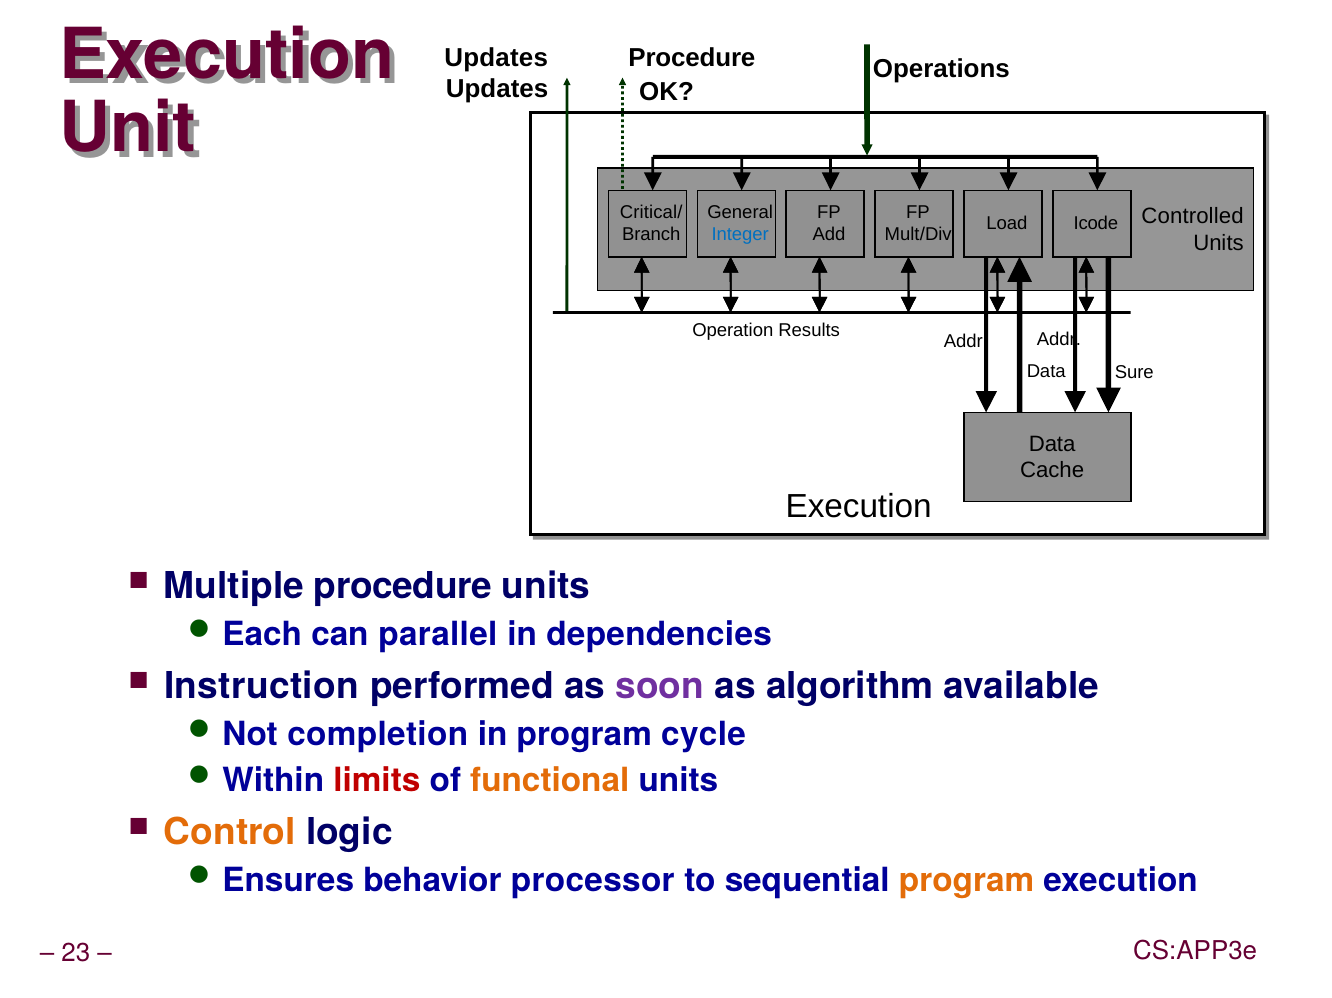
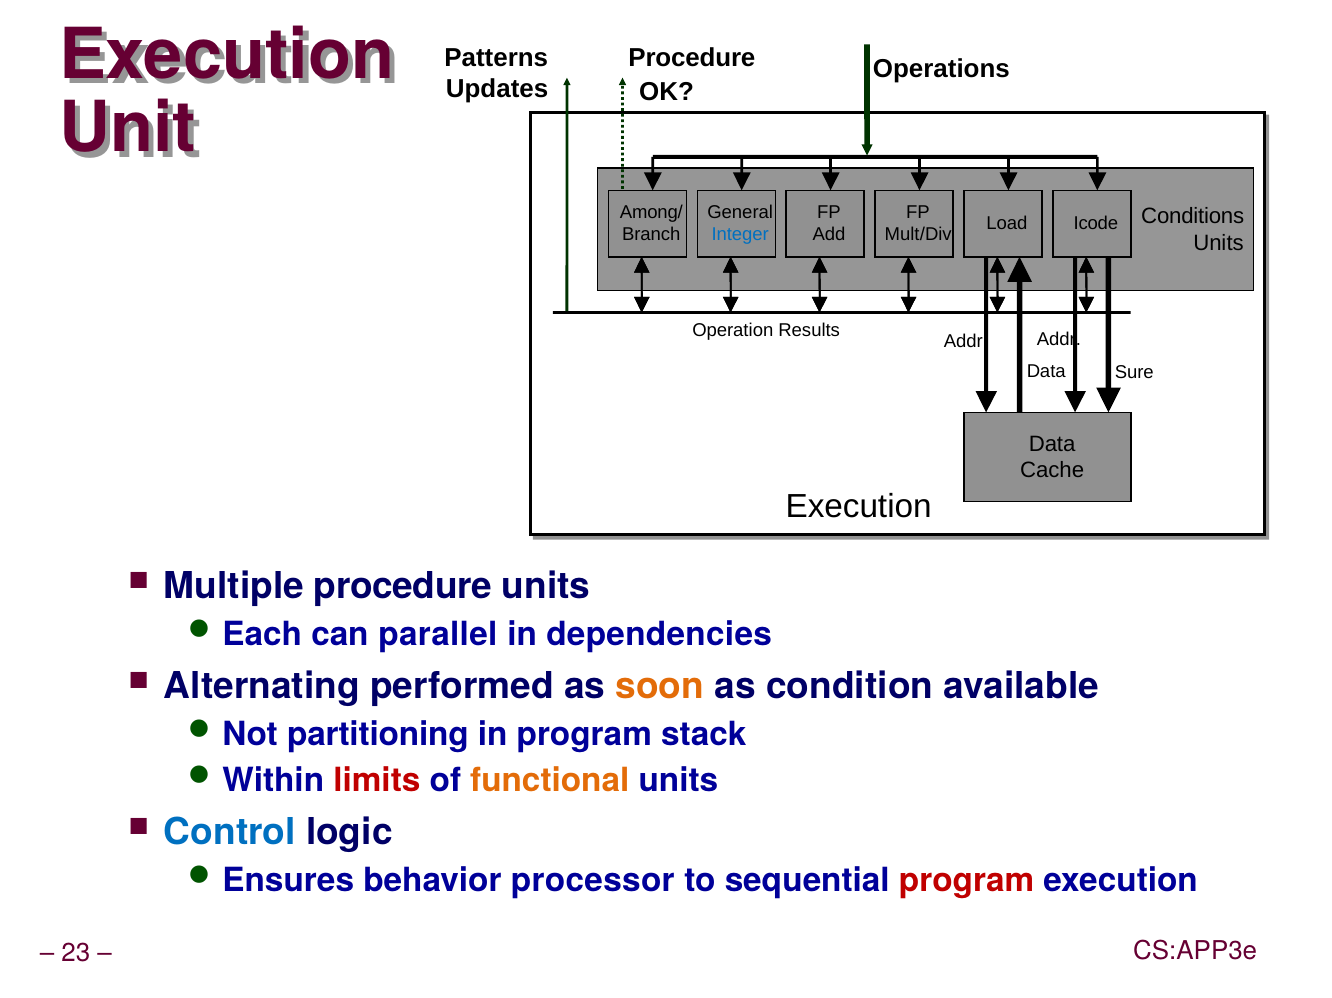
Updates at (496, 58): Updates -> Patterns
Critical/: Critical/ -> Among/
Controlled: Controlled -> Conditions
Instruction: Instruction -> Alternating
soon colour: purple -> orange
algorithm: algorithm -> condition
completion: completion -> partitioning
cycle: cycle -> stack
Control colour: orange -> blue
program at (967, 881) colour: orange -> red
